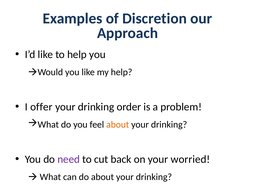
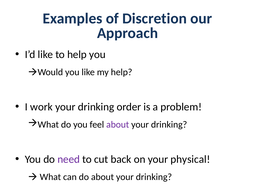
offer: offer -> work
about at (118, 125) colour: orange -> purple
worried: worried -> physical
